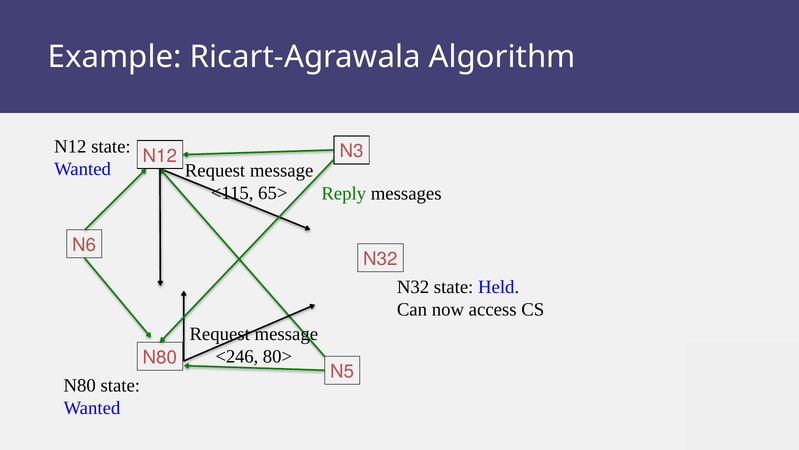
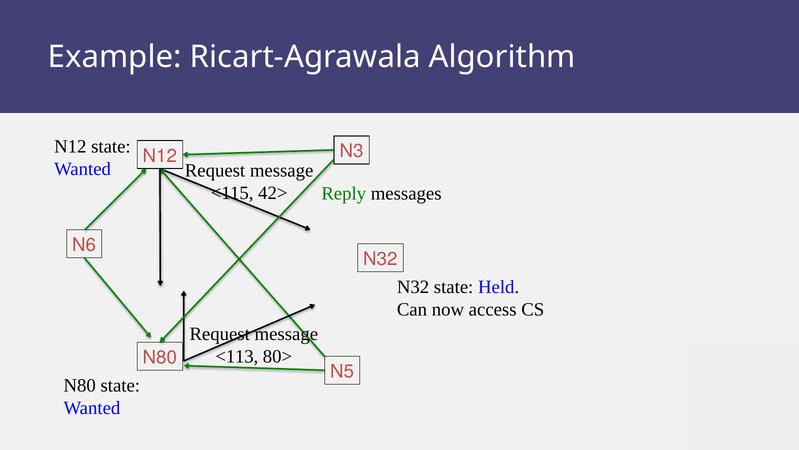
65>: 65> -> 42>
<246: <246 -> <113
